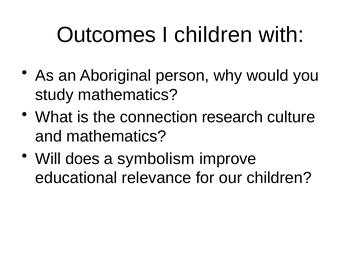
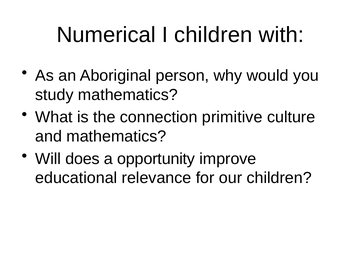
Outcomes: Outcomes -> Numerical
research: research -> primitive
symbolism: symbolism -> opportunity
